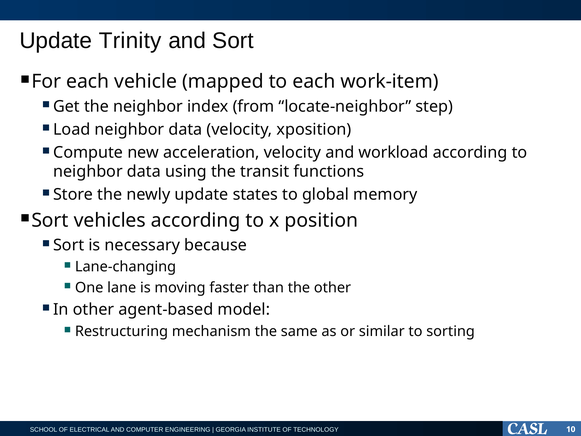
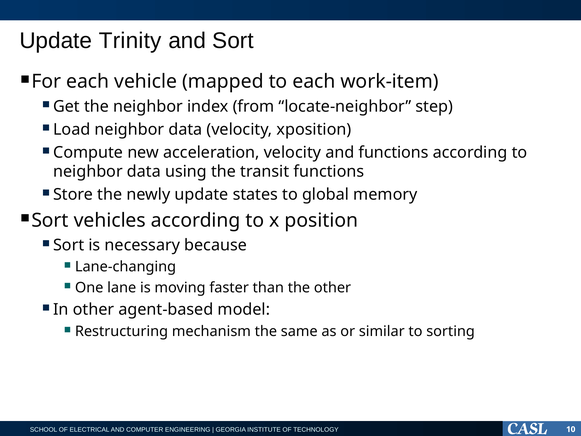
and workload: workload -> functions
